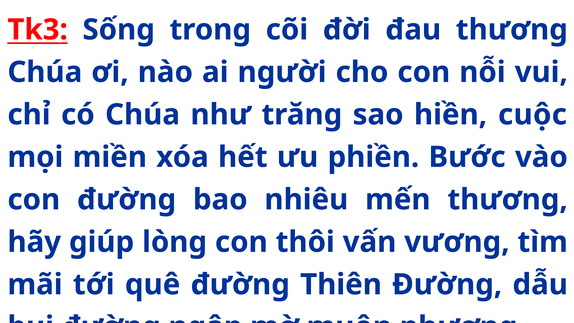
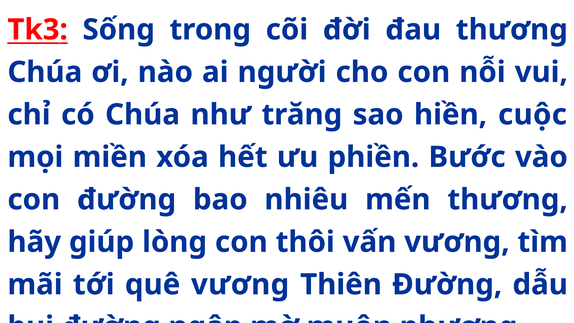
quê đường: đường -> vương
